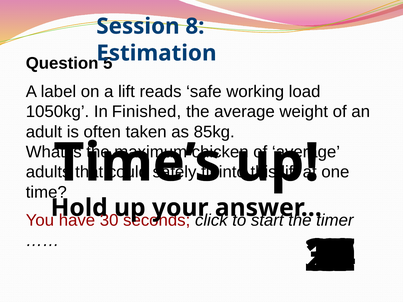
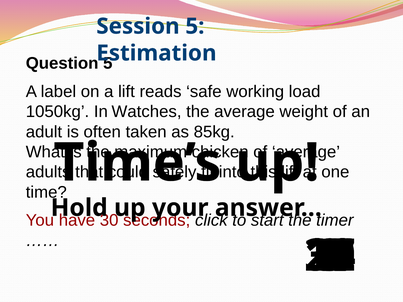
Session 8: 8 -> 5
Finished: Finished -> Watches
